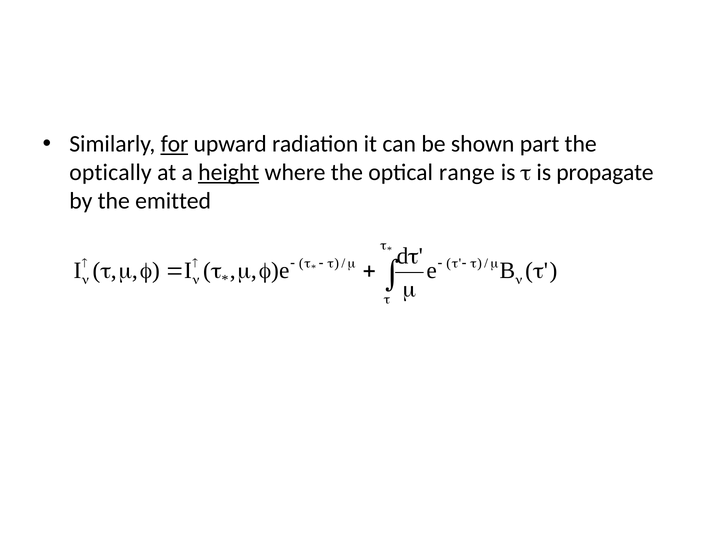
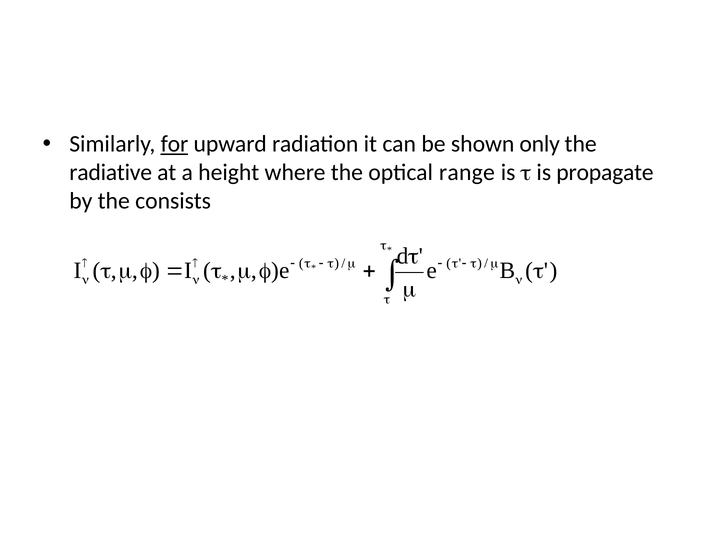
part: part -> only
optically: optically -> radiative
height underline: present -> none
emitted: emitted -> consists
